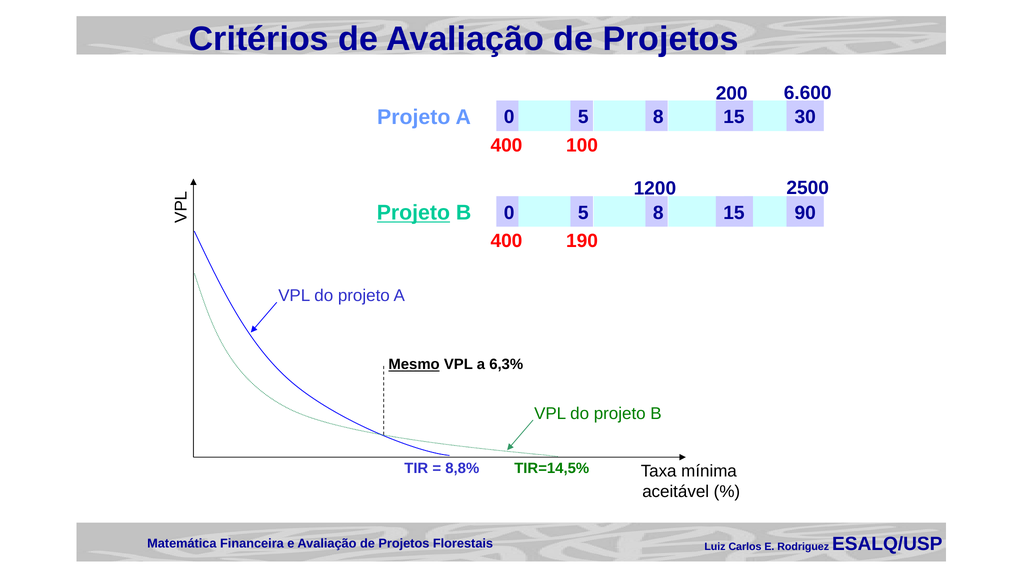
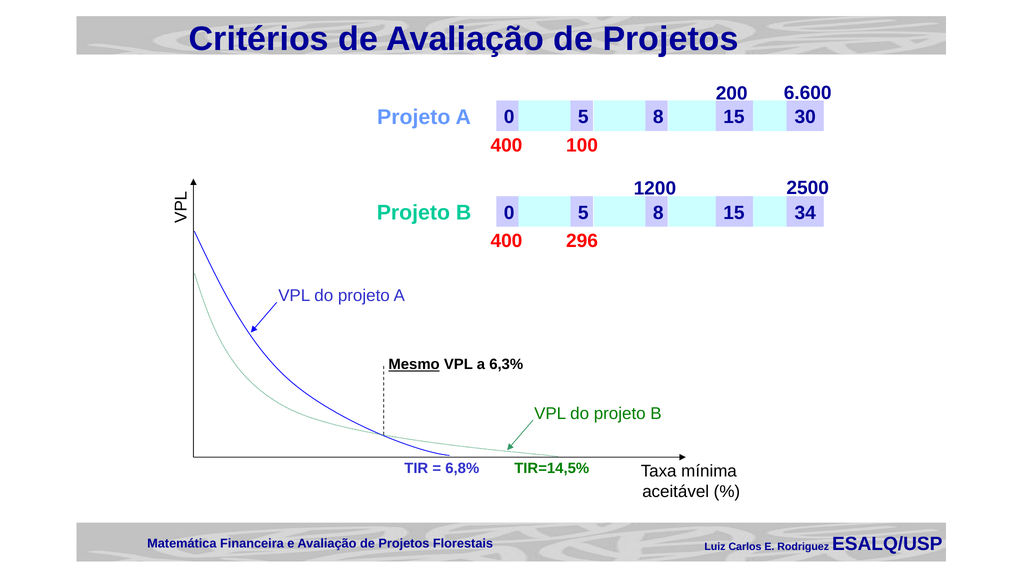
Projeto at (413, 213) underline: present -> none
90: 90 -> 34
190: 190 -> 296
8,8%: 8,8% -> 6,8%
